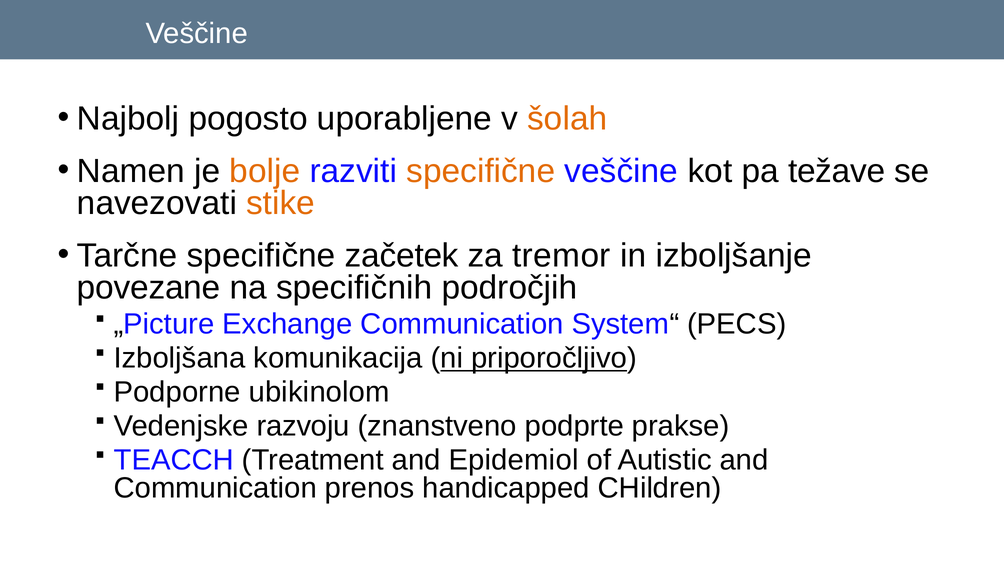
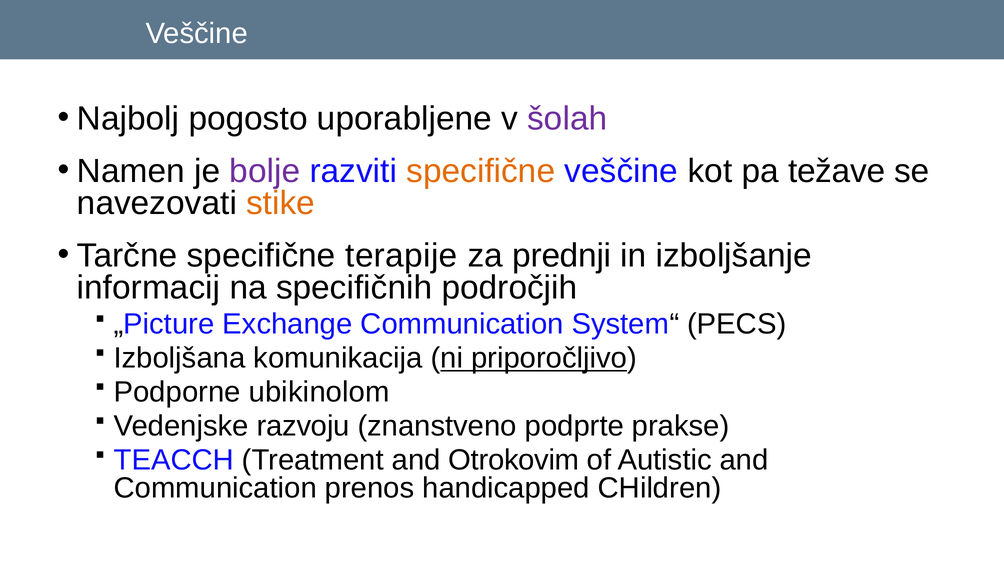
šolah colour: orange -> purple
bolje colour: orange -> purple
začetek: začetek -> terapije
tremor: tremor -> prednji
povezane: povezane -> informacij
Epidemiol: Epidemiol -> Otrokovim
